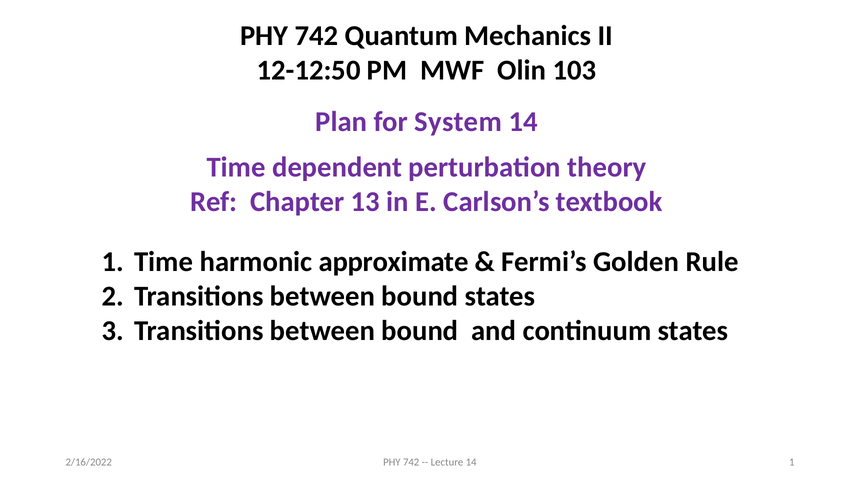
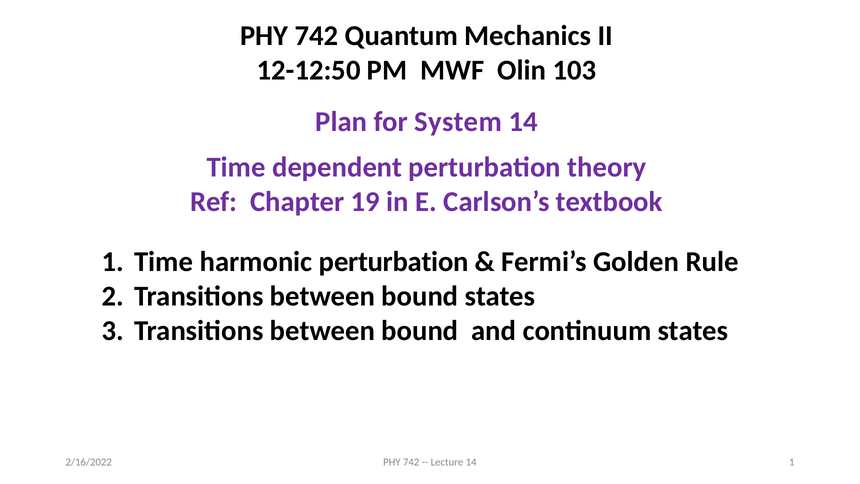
13: 13 -> 19
harmonic approximate: approximate -> perturbation
